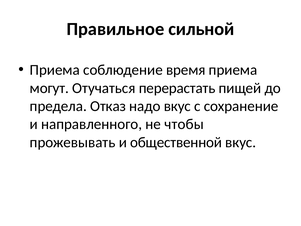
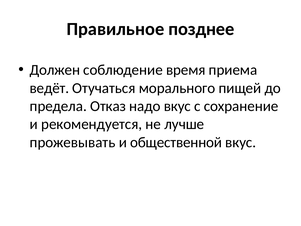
сильной: сильной -> позднее
Приема at (55, 70): Приема -> Должен
могут: могут -> ведёт
перерастать: перерастать -> морального
направленного: направленного -> рекомендуется
чтобы: чтобы -> лучше
